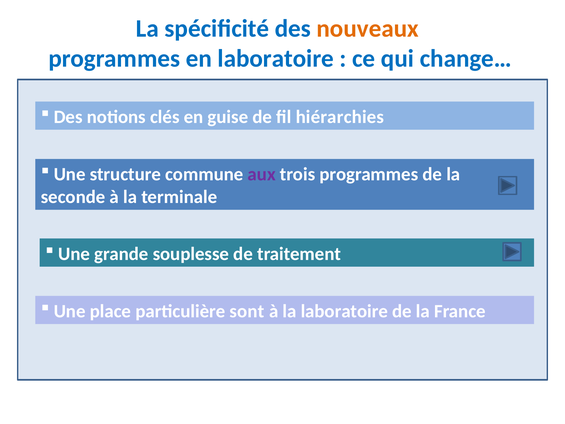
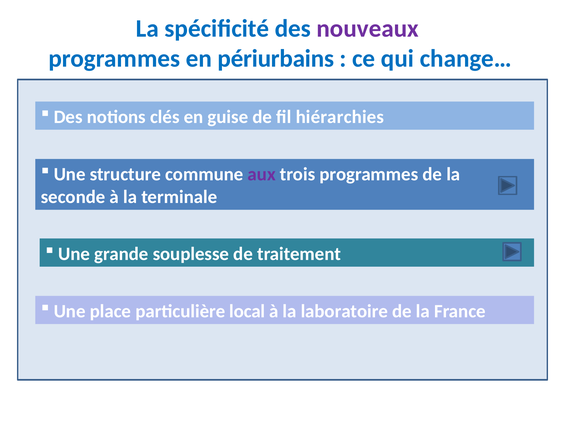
nouveaux colour: orange -> purple
en laboratoire: laboratoire -> périurbains
sont: sont -> local
